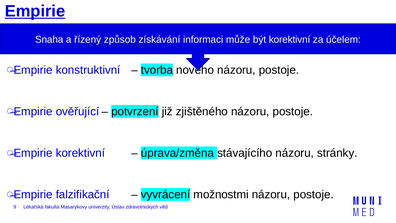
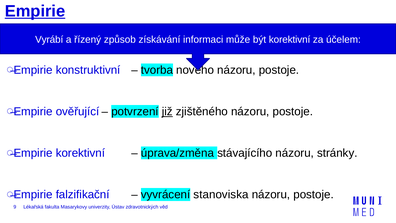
Snaha: Snaha -> Vyrábí
již underline: none -> present
možnostmi: možnostmi -> stanoviska
